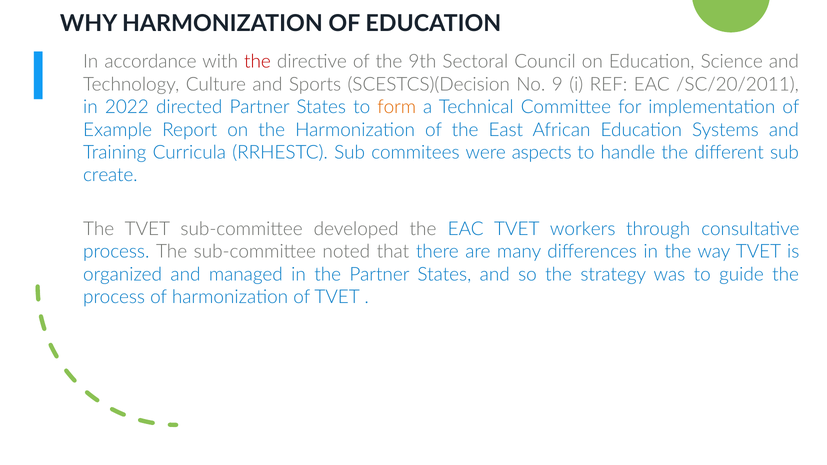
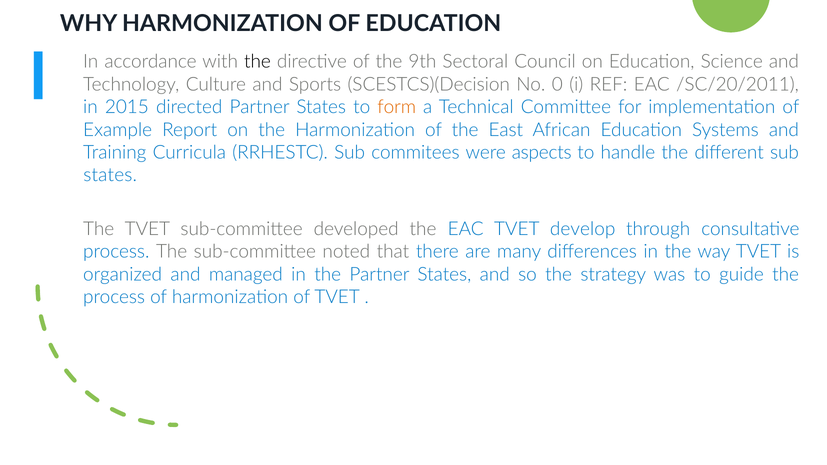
the at (257, 62) colour: red -> black
9: 9 -> 0
2022: 2022 -> 2015
create at (110, 175): create -> states
workers: workers -> develop
